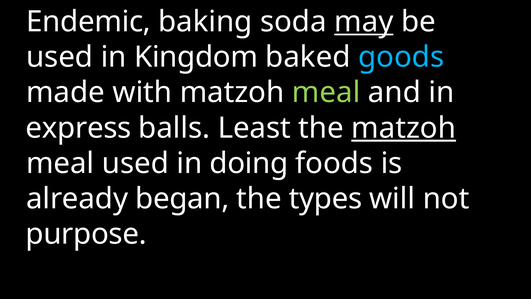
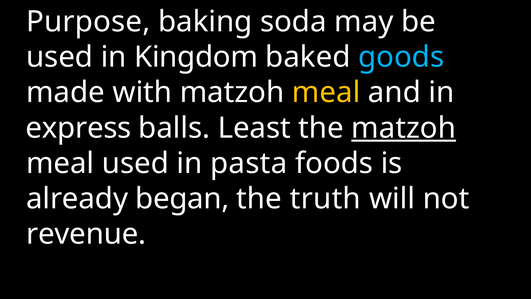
Endemic: Endemic -> Purpose
may underline: present -> none
meal at (326, 92) colour: light green -> yellow
doing: doing -> pasta
types: types -> truth
purpose: purpose -> revenue
